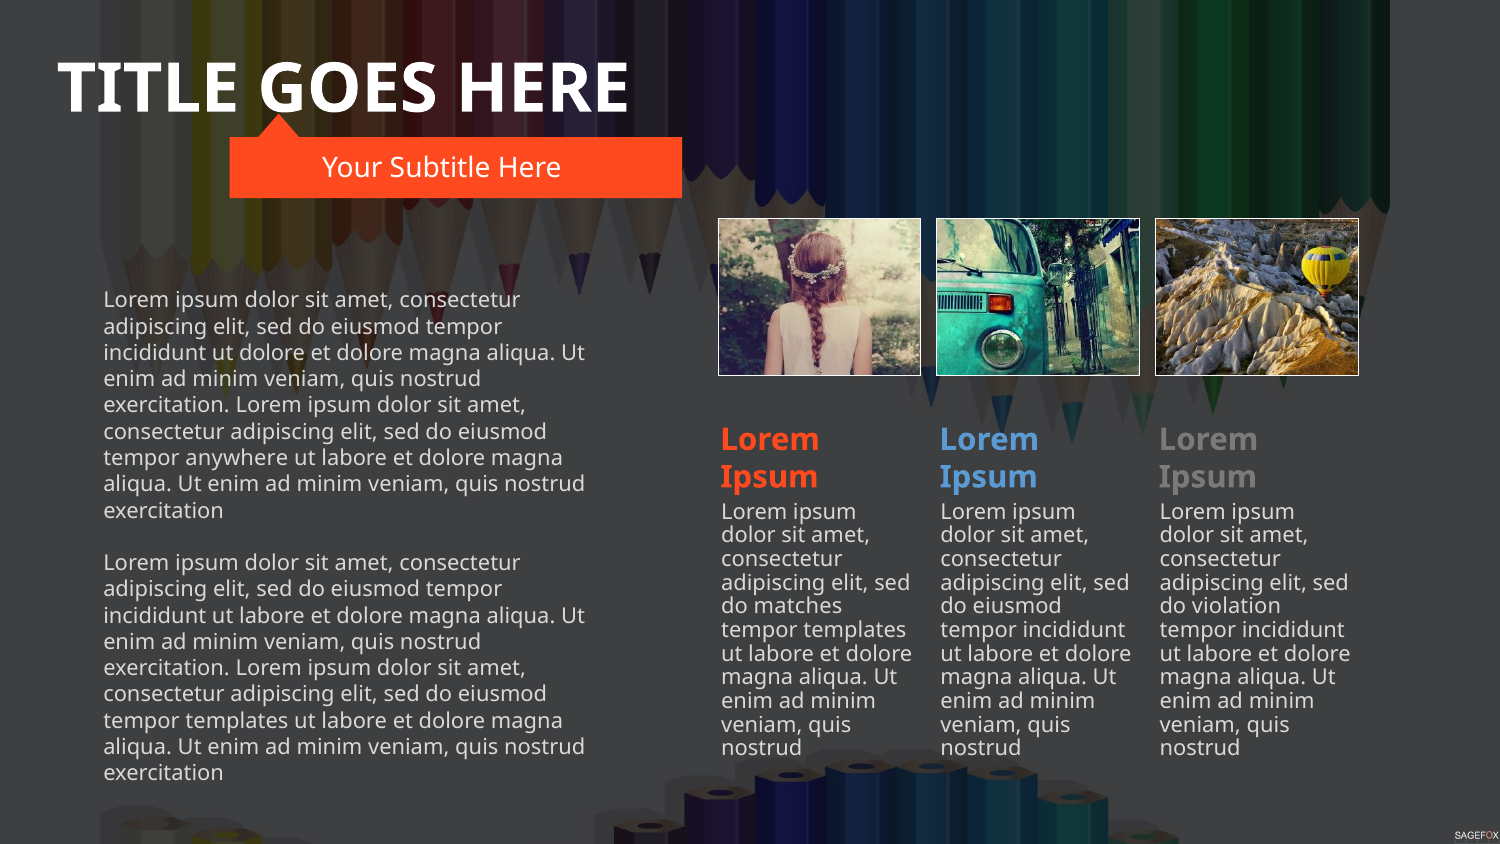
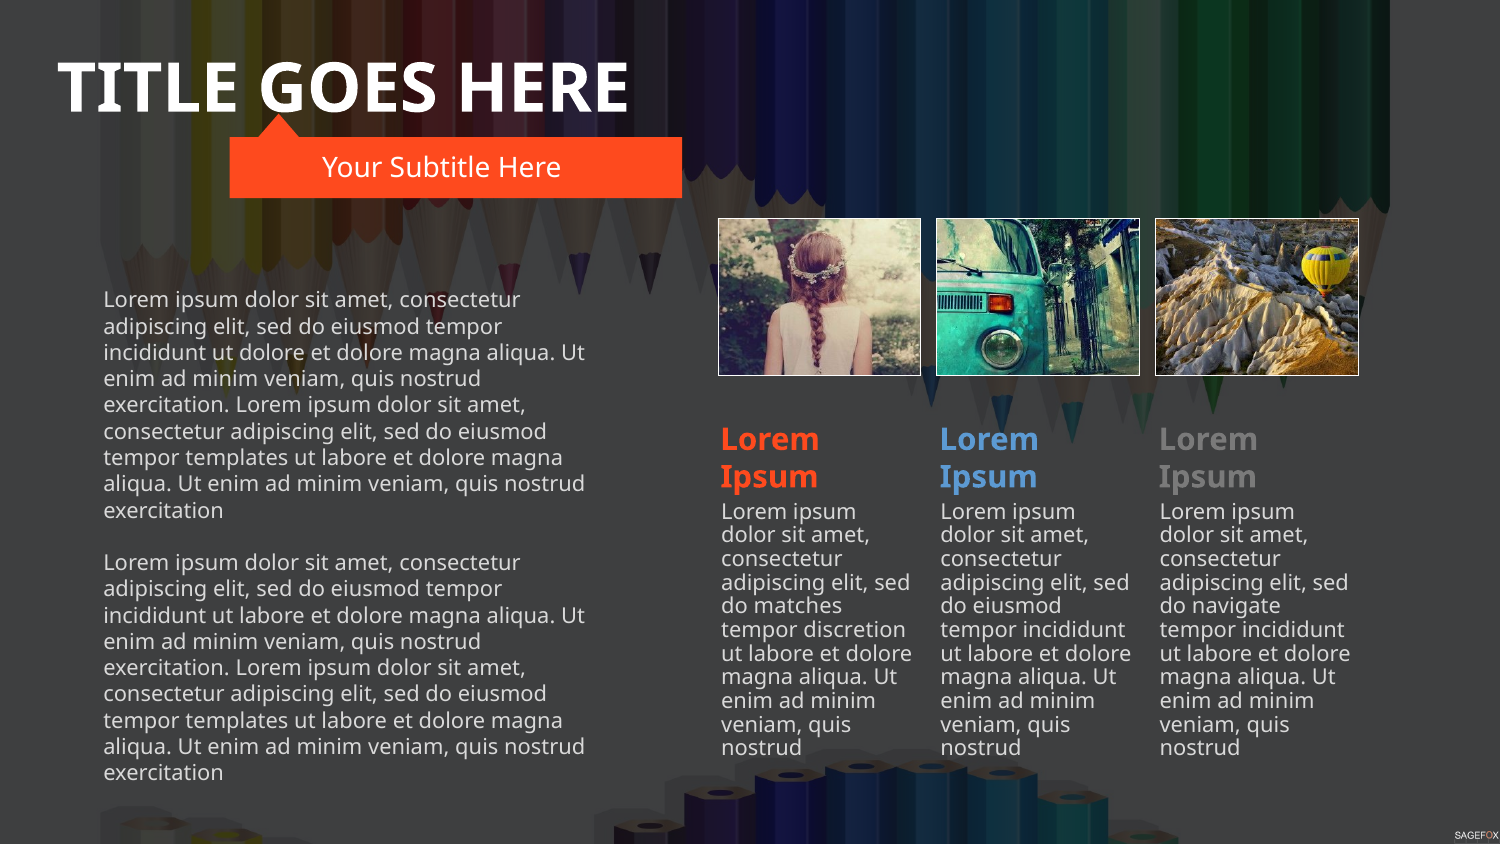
anywhere at (237, 458): anywhere -> templates
violation: violation -> navigate
templates at (855, 630): templates -> discretion
